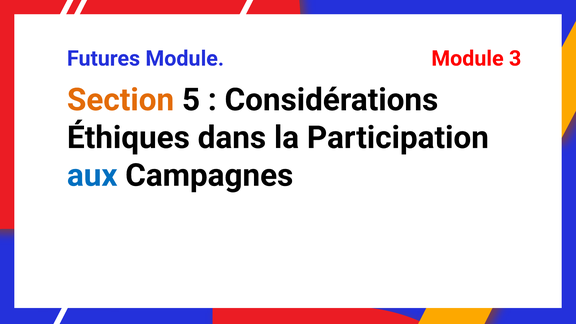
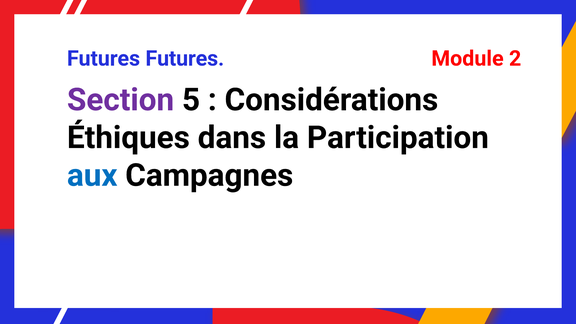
Futures Module: Module -> Futures
3: 3 -> 2
Section colour: orange -> purple
